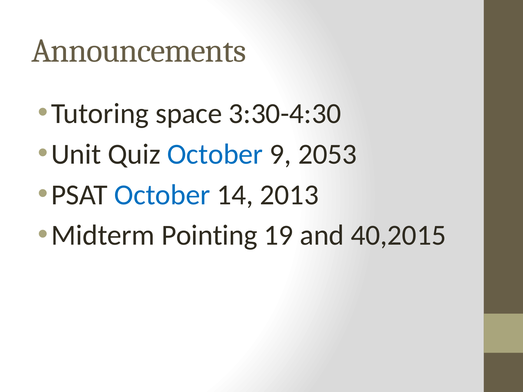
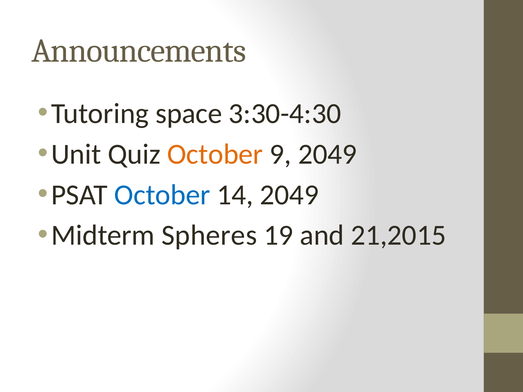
October at (215, 154) colour: blue -> orange
9 2053: 2053 -> 2049
14 2013: 2013 -> 2049
Pointing: Pointing -> Spheres
40,2015: 40,2015 -> 21,2015
